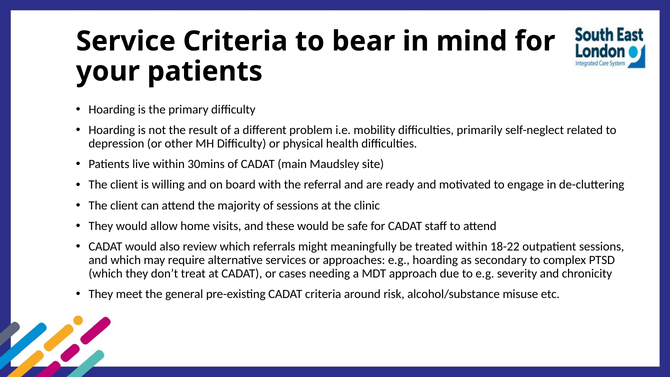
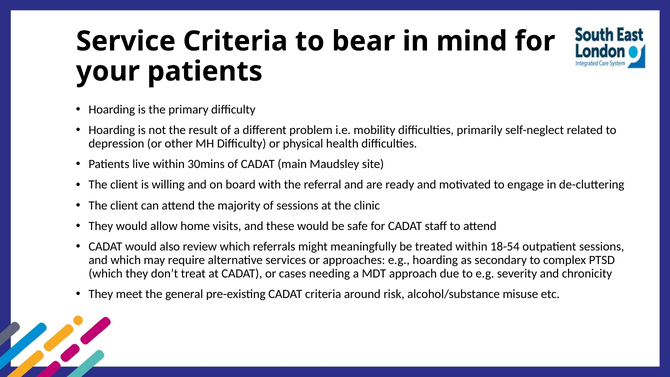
18-22: 18-22 -> 18-54
